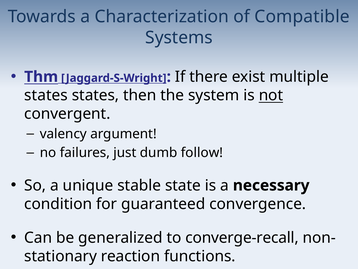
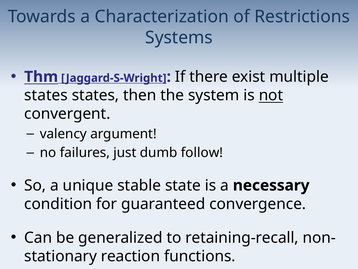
Compatible: Compatible -> Restrictions
converge-recall: converge-recall -> retaining-recall
